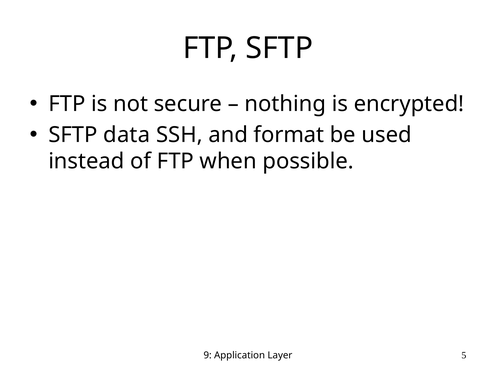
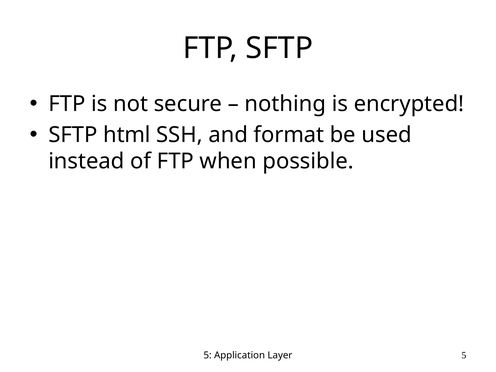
data: data -> html
9 at (208, 355): 9 -> 5
